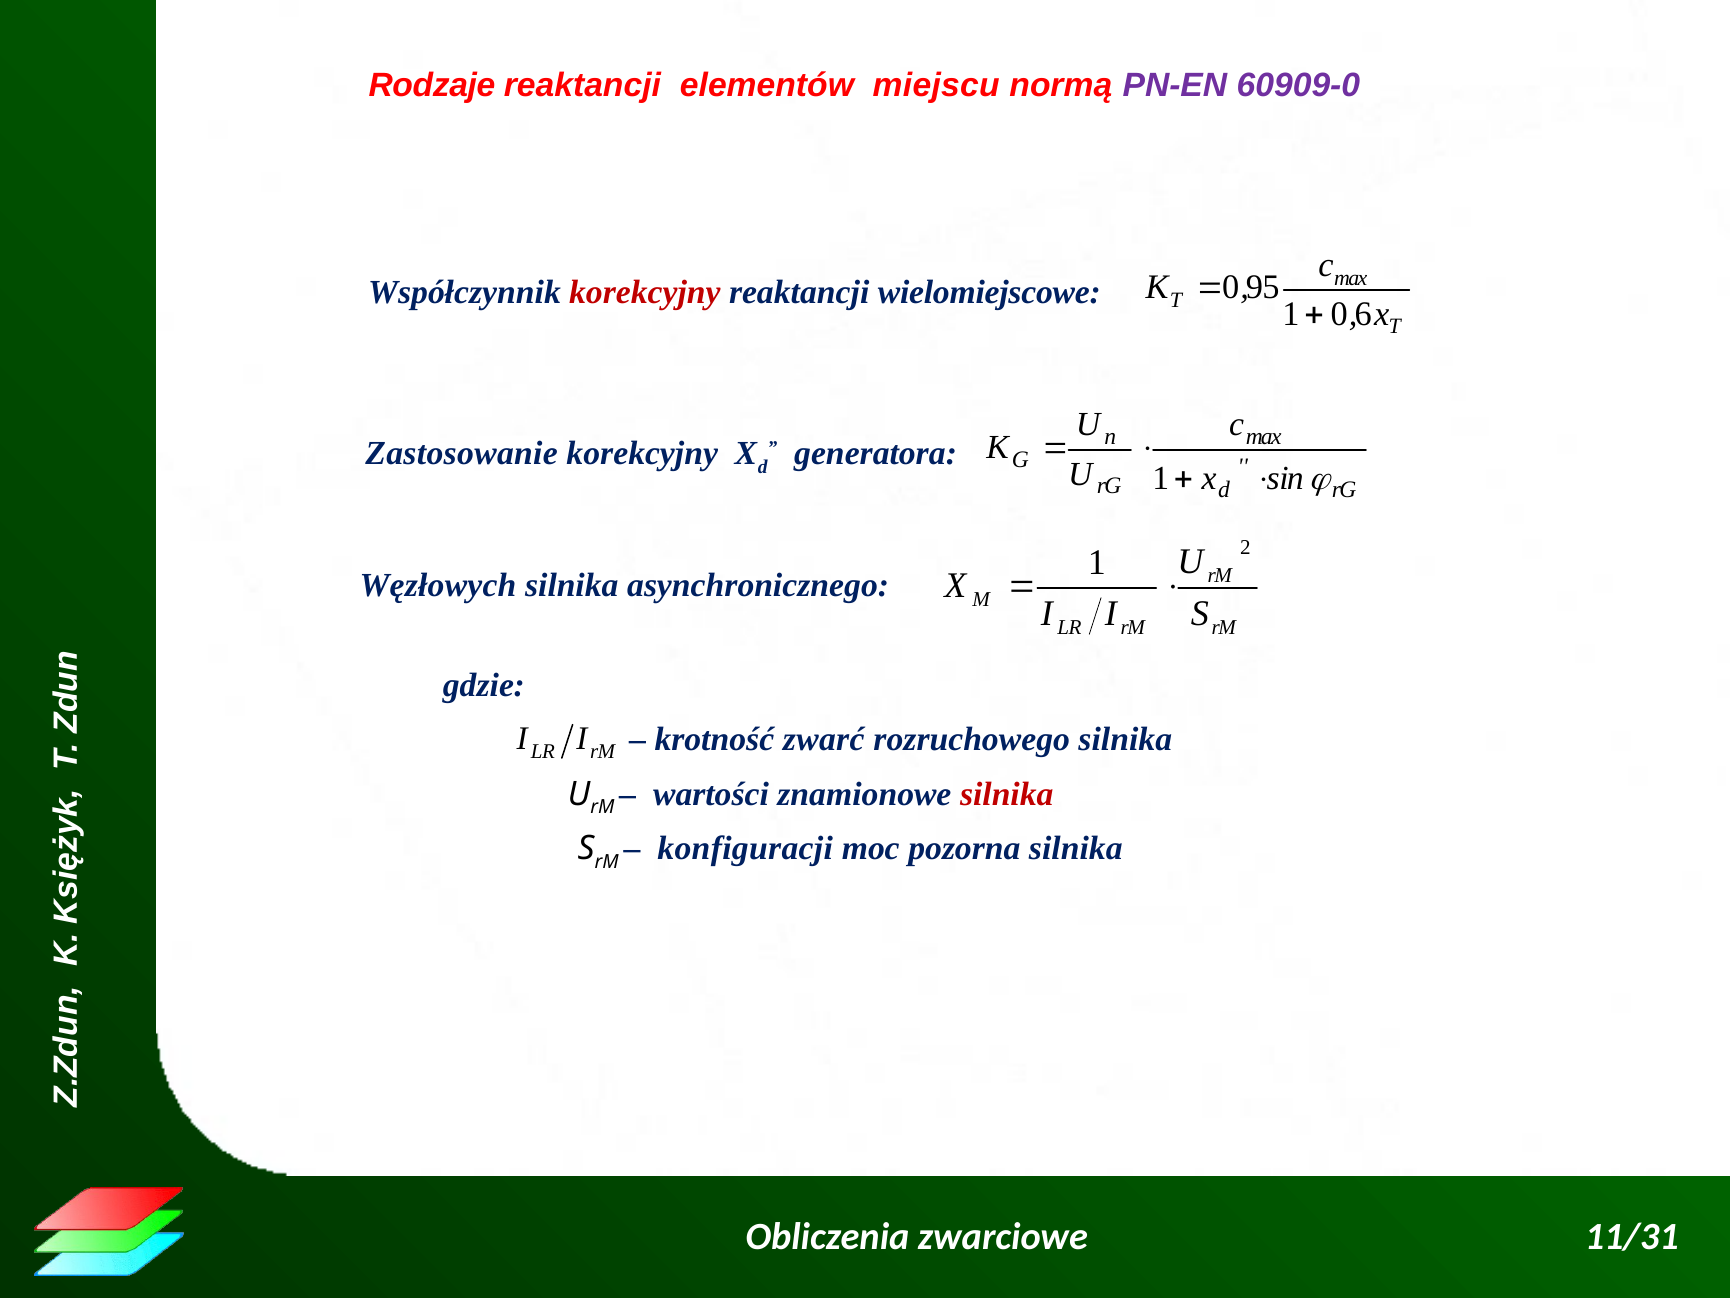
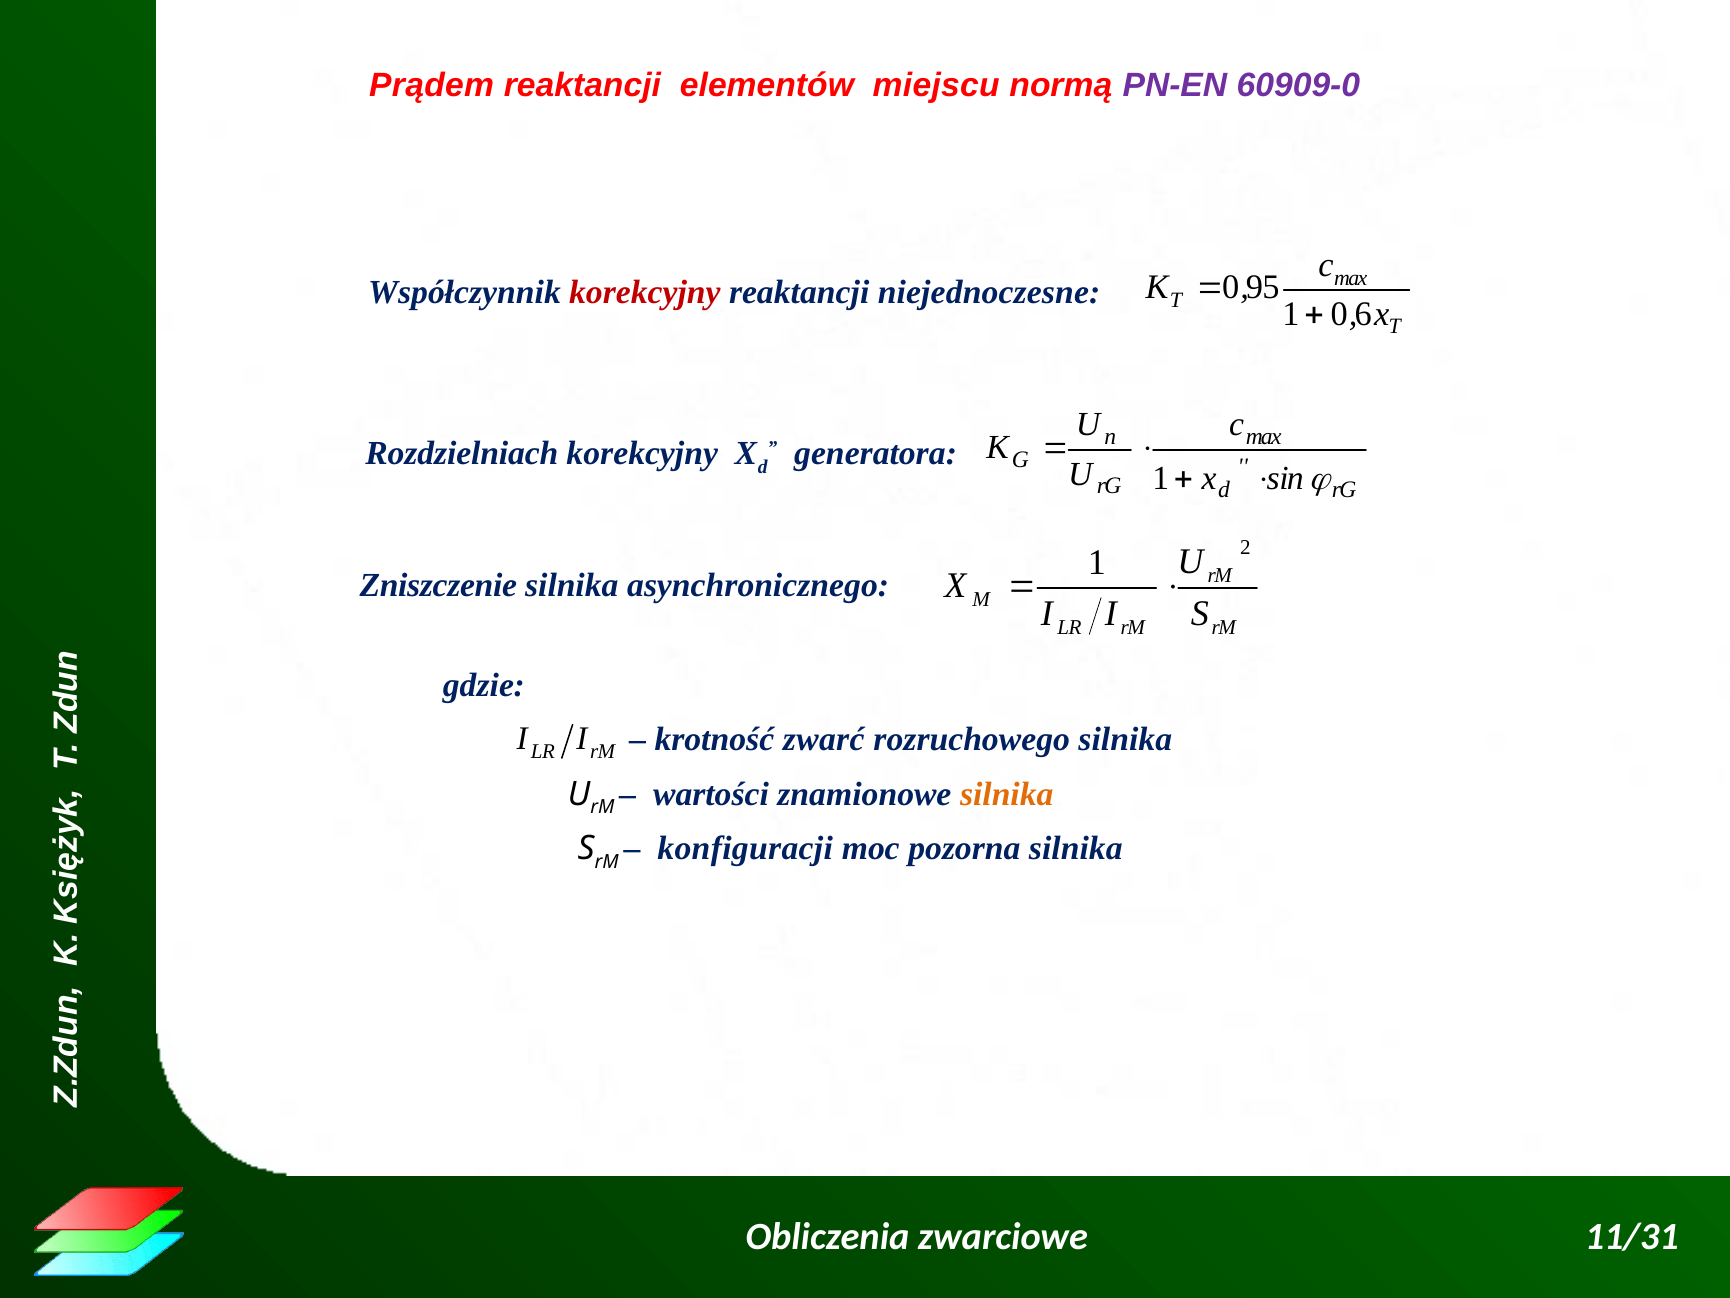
Rodzaje: Rodzaje -> Prądem
wielomiejscowe: wielomiejscowe -> niejednoczesne
Zastosowanie: Zastosowanie -> Rozdzielniach
Węzłowych: Węzłowych -> Zniszczenie
silnika at (1007, 794) colour: red -> orange
